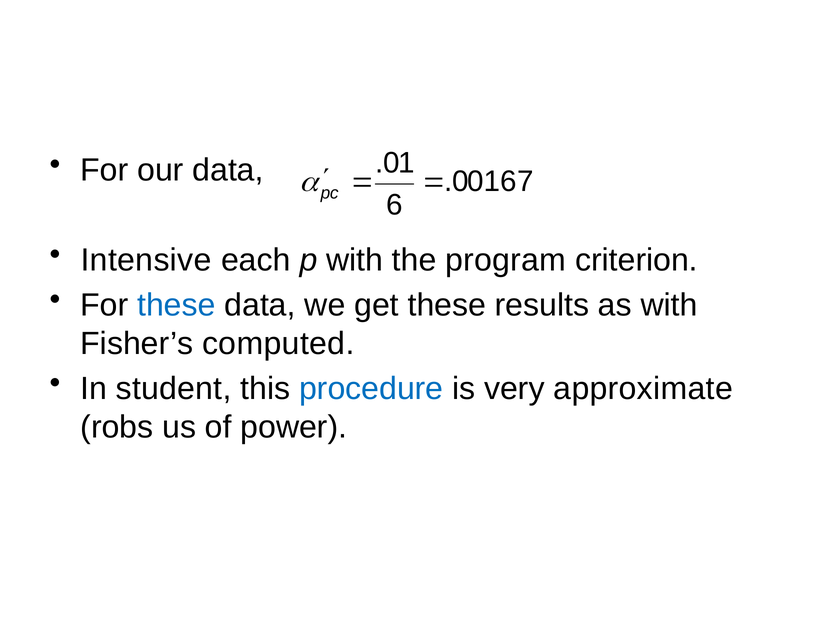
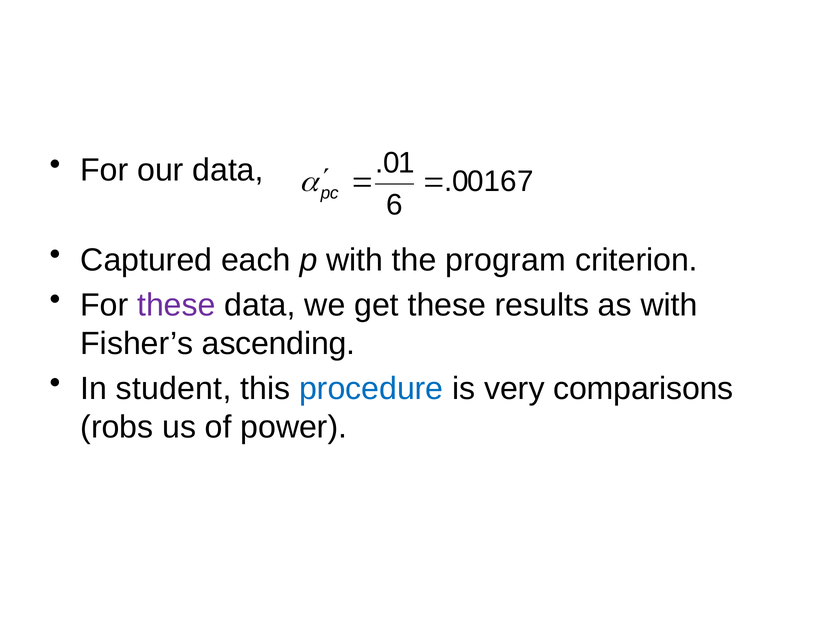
Intensive: Intensive -> Captured
these at (176, 305) colour: blue -> purple
computed: computed -> ascending
approximate: approximate -> comparisons
